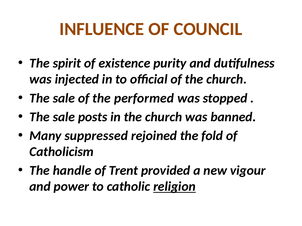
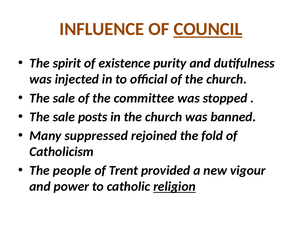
COUNCIL underline: none -> present
performed: performed -> committee
handle: handle -> people
